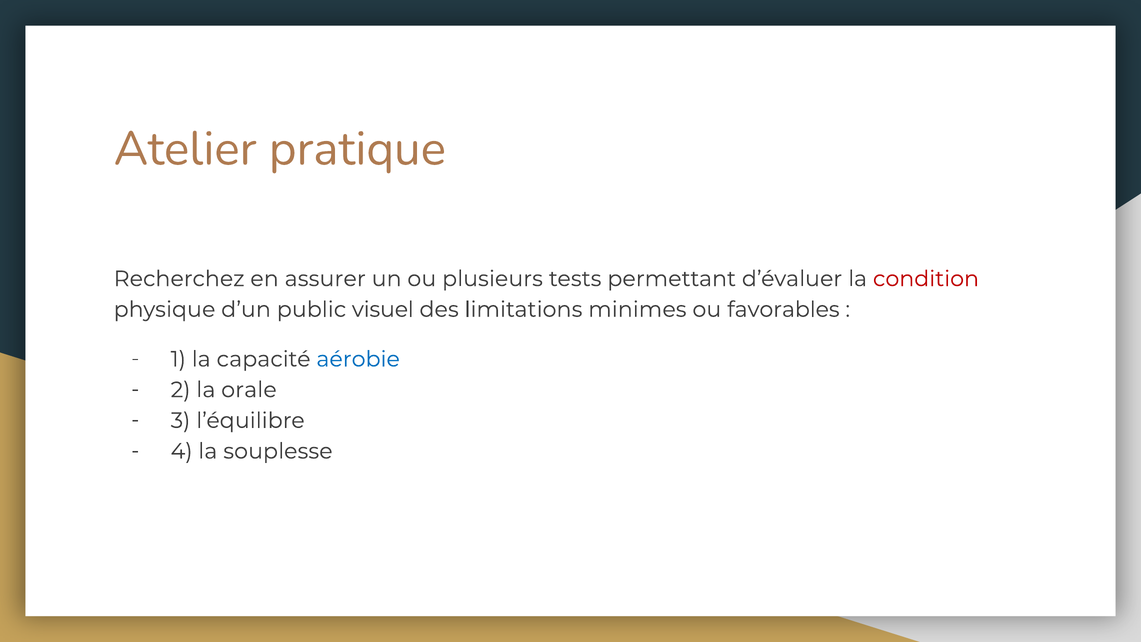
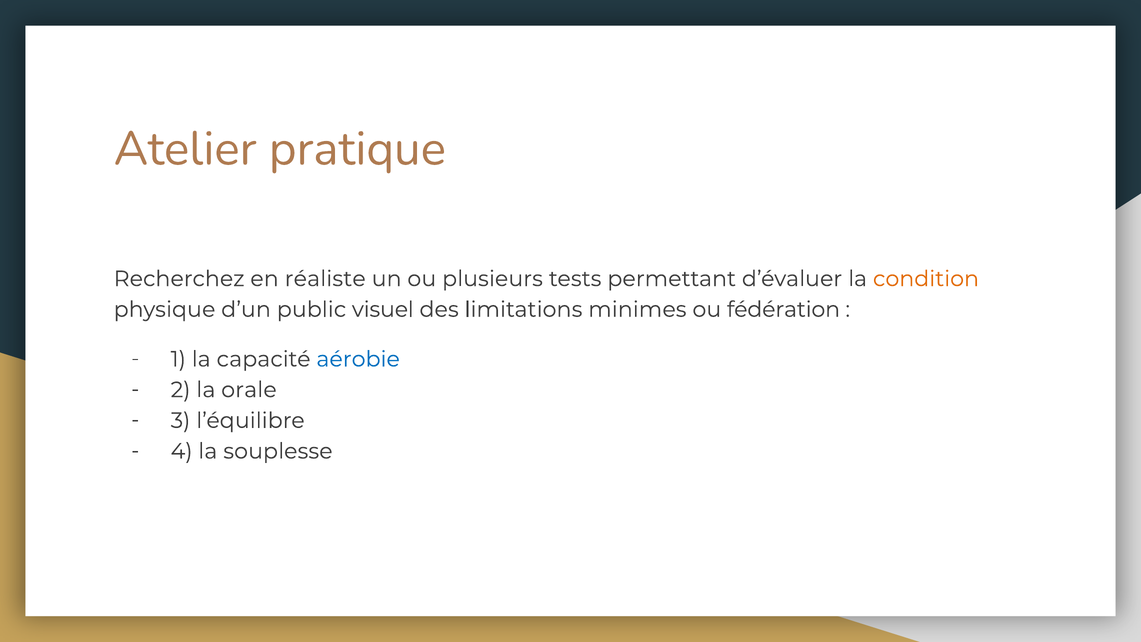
assurer: assurer -> réaliste
condition colour: red -> orange
favorables: favorables -> fédération
